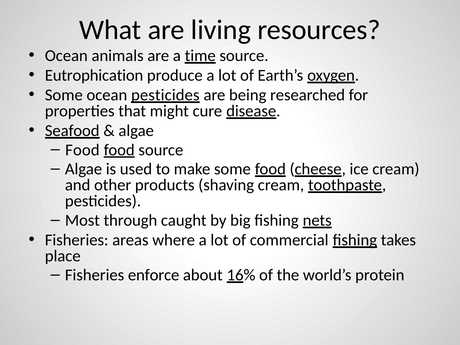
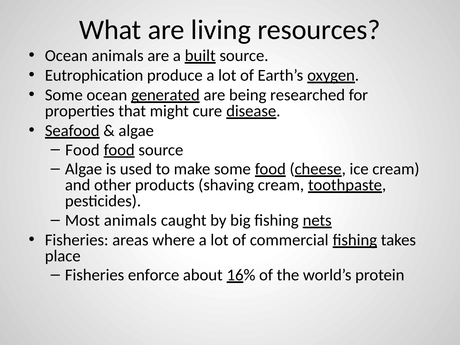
time: time -> built
ocean pesticides: pesticides -> generated
Most through: through -> animals
